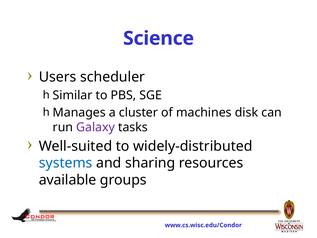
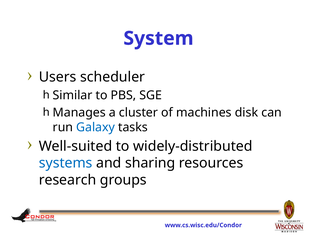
Science: Science -> System
Galaxy colour: purple -> blue
available: available -> research
